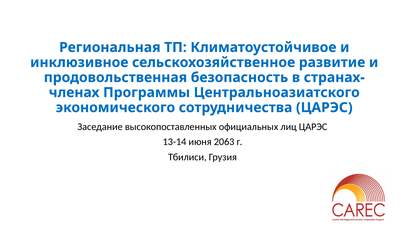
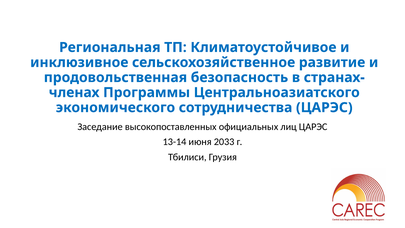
2063: 2063 -> 2033
